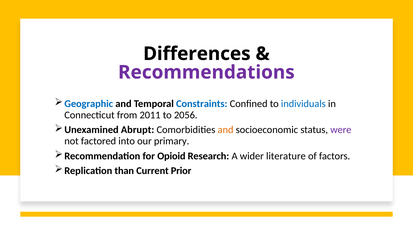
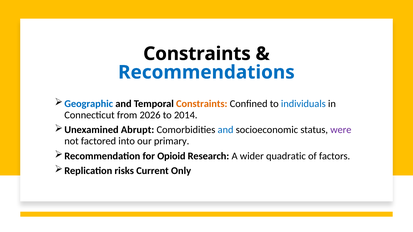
Differences at (197, 54): Differences -> Constraints
Recommendations colour: purple -> blue
Constraints at (202, 104) colour: blue -> orange
2011: 2011 -> 2026
2056: 2056 -> 2014
and at (226, 130) colour: orange -> blue
literature: literature -> quadratic
than: than -> risks
Prior: Prior -> Only
